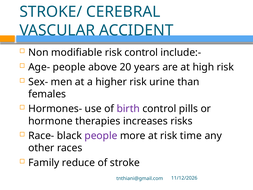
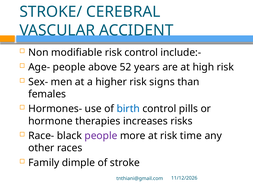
20: 20 -> 52
urine: urine -> signs
birth colour: purple -> blue
reduce: reduce -> dimple
